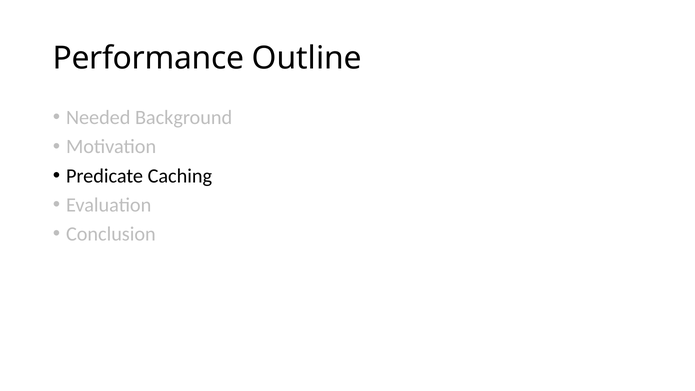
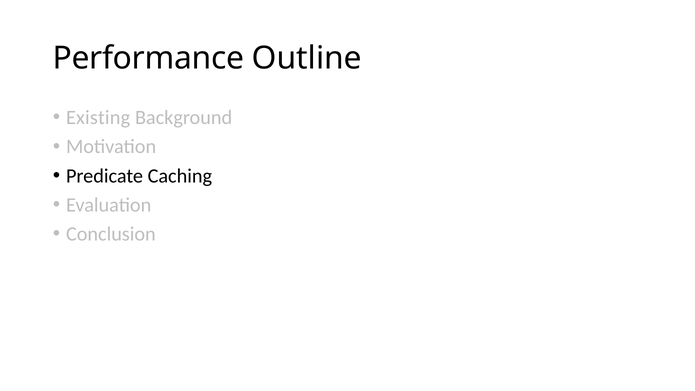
Needed: Needed -> Existing
